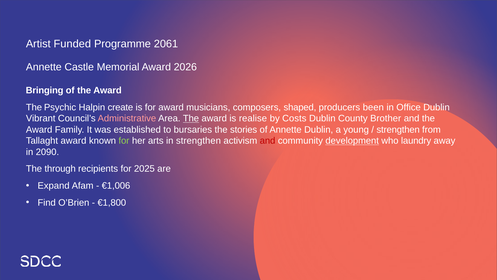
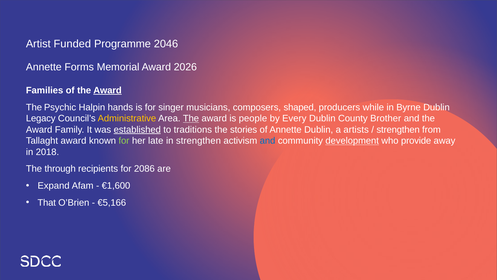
2061: 2061 -> 2046
Castle: Castle -> Forms
Bringing: Bringing -> Families
Award at (108, 90) underline: none -> present
create: create -> hands
for award: award -> singer
been: been -> while
Office: Office -> Byrne
Vibrant: Vibrant -> Legacy
Administrative colour: pink -> yellow
realise: realise -> people
Costs: Costs -> Every
established underline: none -> present
bursaries: bursaries -> traditions
young: young -> artists
arts: arts -> late
and at (268, 141) colour: red -> blue
laundry: laundry -> provide
2090: 2090 -> 2018
2025: 2025 -> 2086
€1,006: €1,006 -> €1,600
Find: Find -> That
€1,800: €1,800 -> €5,166
